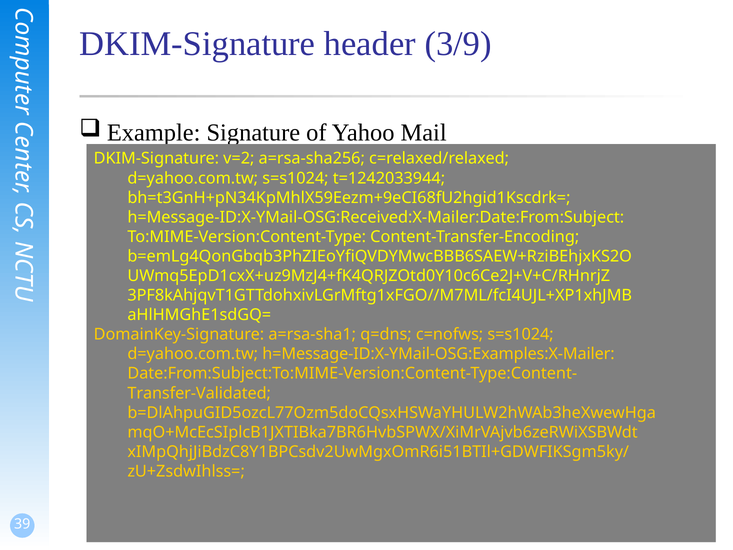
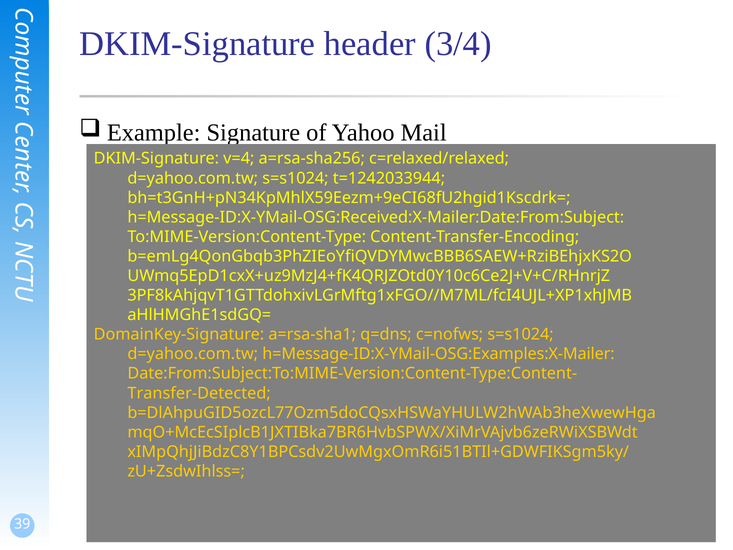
3/9: 3/9 -> 3/4
v=2: v=2 -> v=4
Transfer-Validated: Transfer-Validated -> Transfer-Detected
